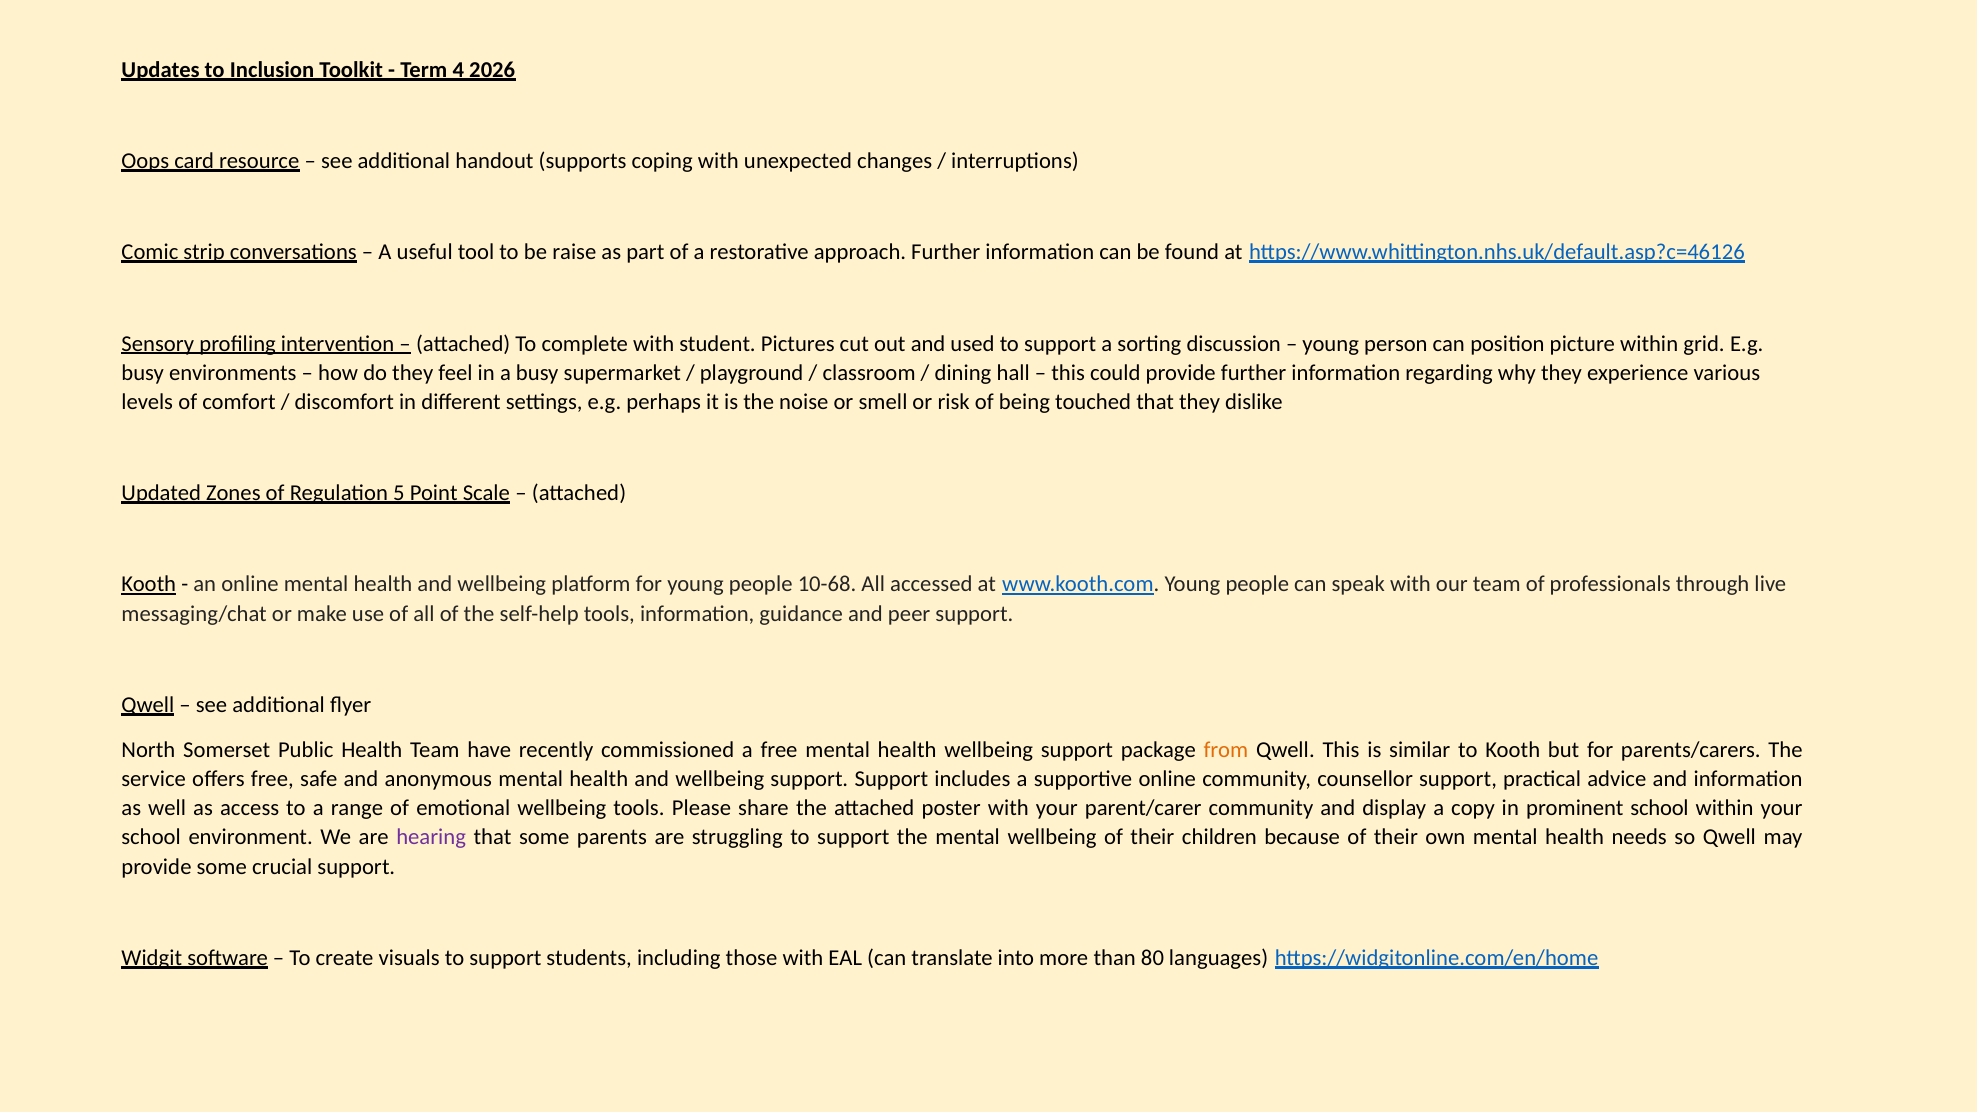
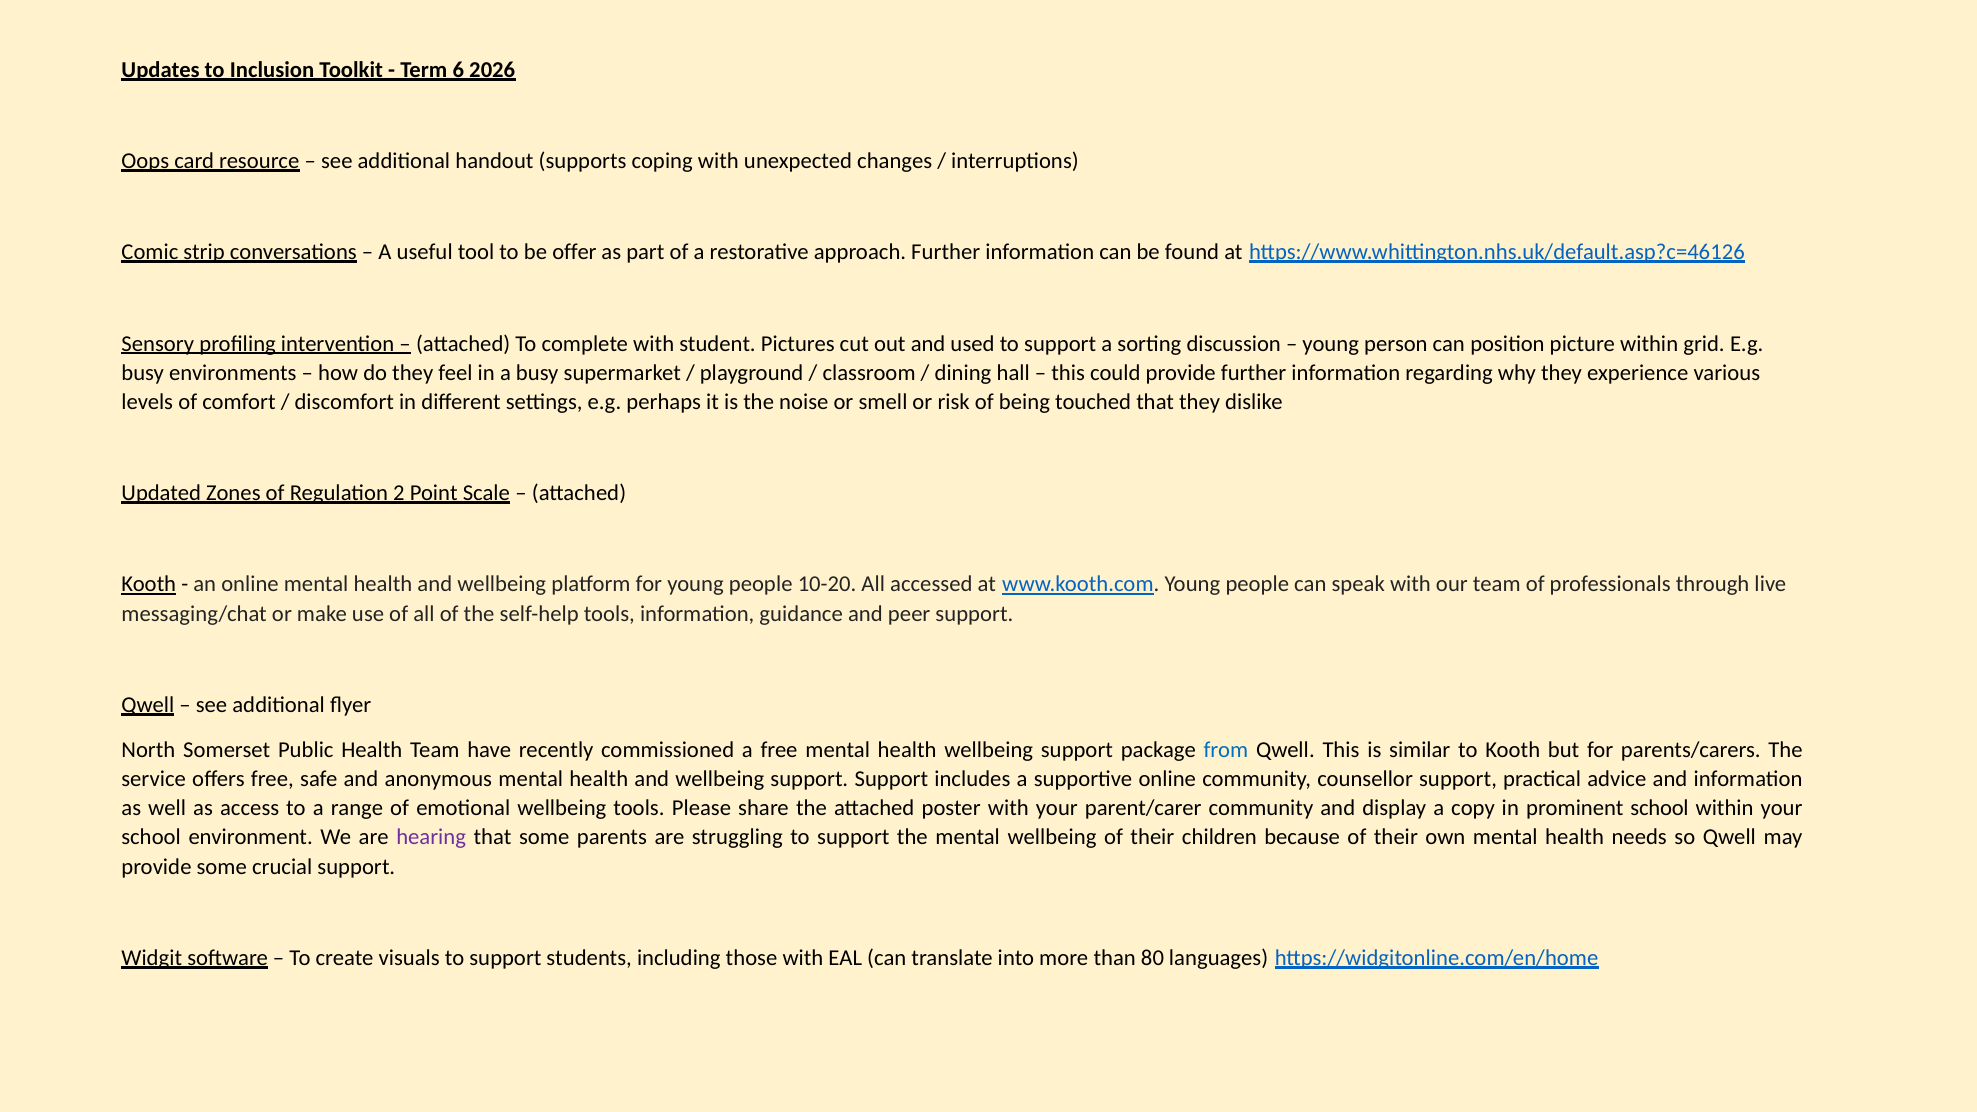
4: 4 -> 6
raise: raise -> offer
5: 5 -> 2
10-68: 10-68 -> 10-20
from colour: orange -> blue
